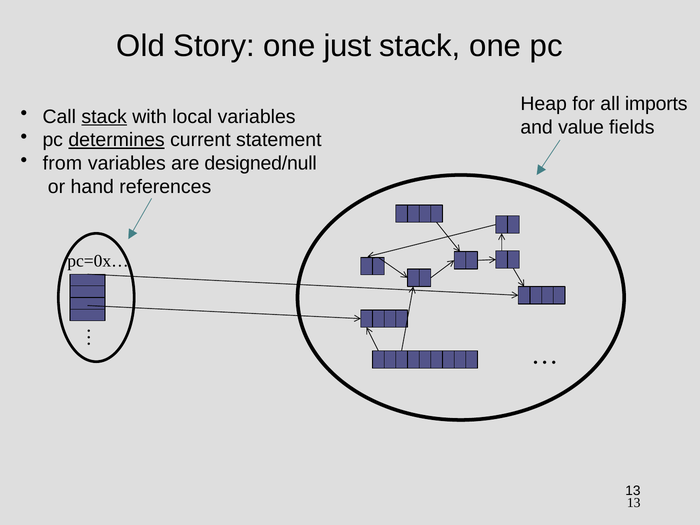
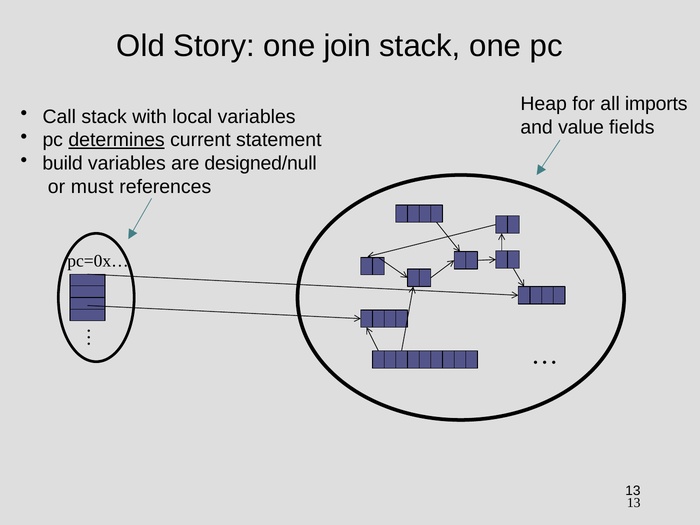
just: just -> join
stack at (104, 117) underline: present -> none
from: from -> build
hand: hand -> must
